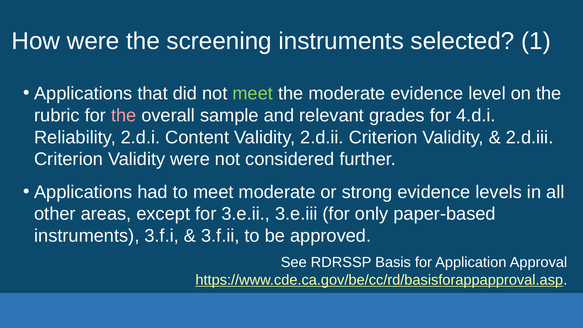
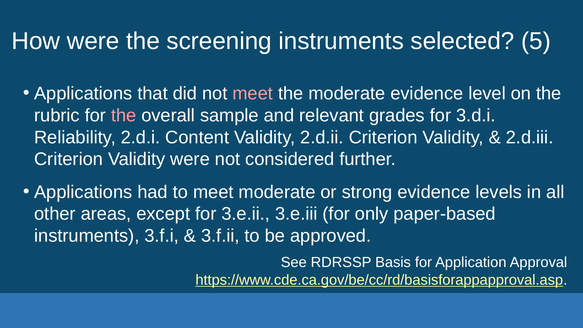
1: 1 -> 5
meet at (253, 94) colour: light green -> pink
4.d.i: 4.d.i -> 3.d.i
